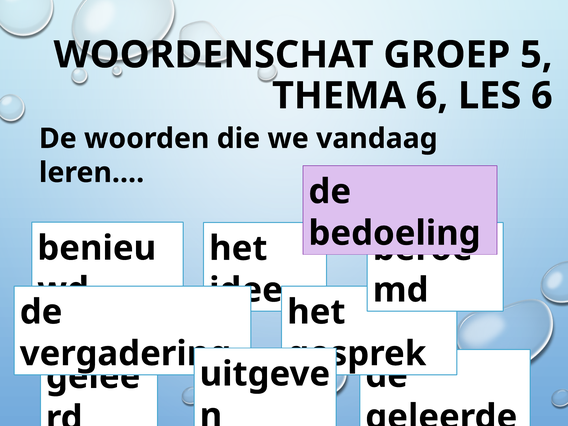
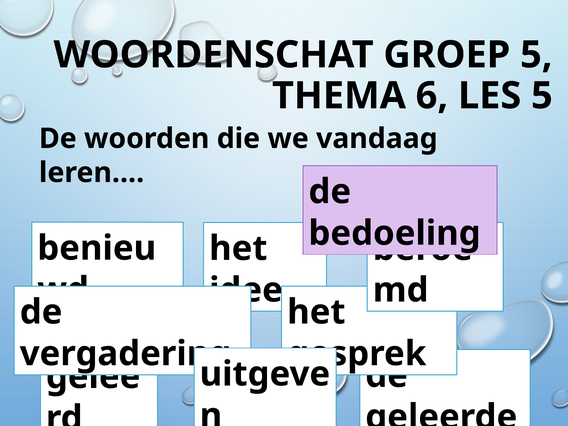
LES 6: 6 -> 5
